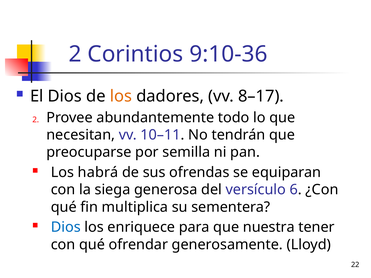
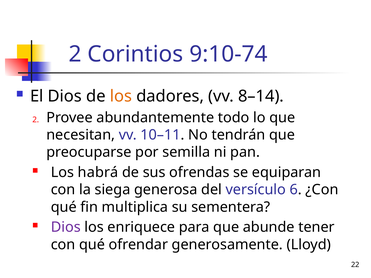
9:10-36: 9:10-36 -> 9:10-74
8–17: 8–17 -> 8–14
Dios at (66, 227) colour: blue -> purple
nuestra: nuestra -> abunde
